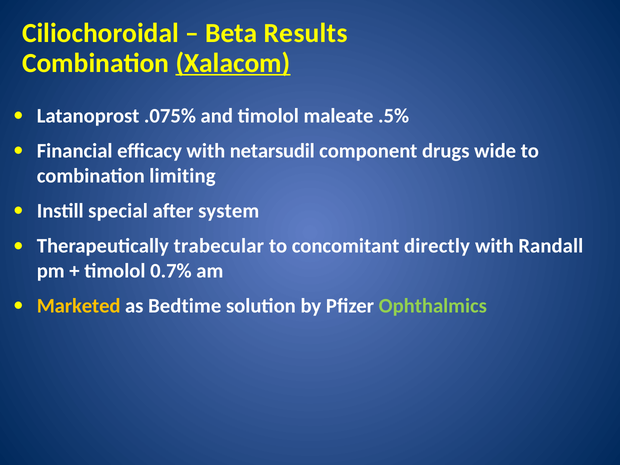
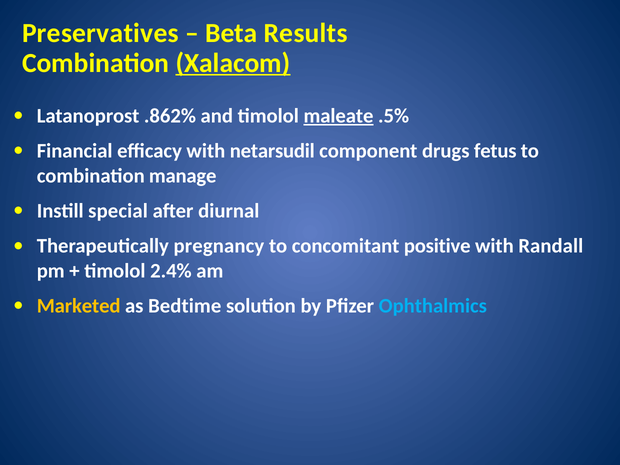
Ciliochoroidal: Ciliochoroidal -> Preservatives
.075%: .075% -> .862%
maleate underline: none -> present
wide: wide -> fetus
limiting: limiting -> manage
system: system -> diurnal
trabecular: trabecular -> pregnancy
directly: directly -> positive
0.7%: 0.7% -> 2.4%
Ophthalmics colour: light green -> light blue
